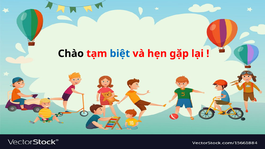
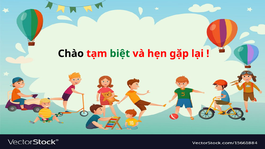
biệt colour: blue -> green
